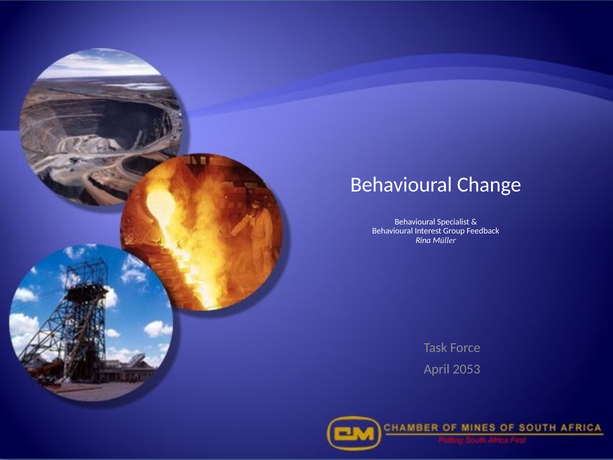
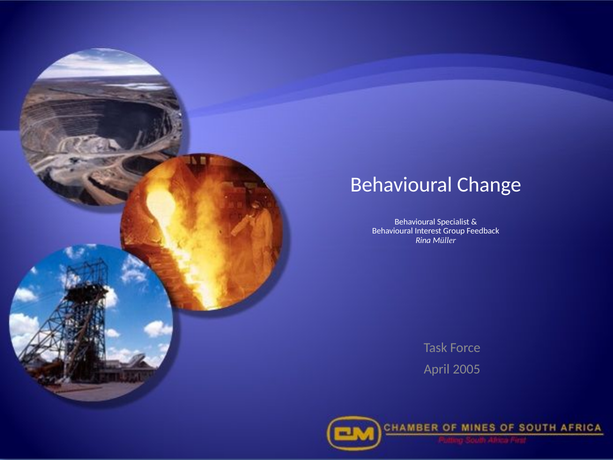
2053: 2053 -> 2005
